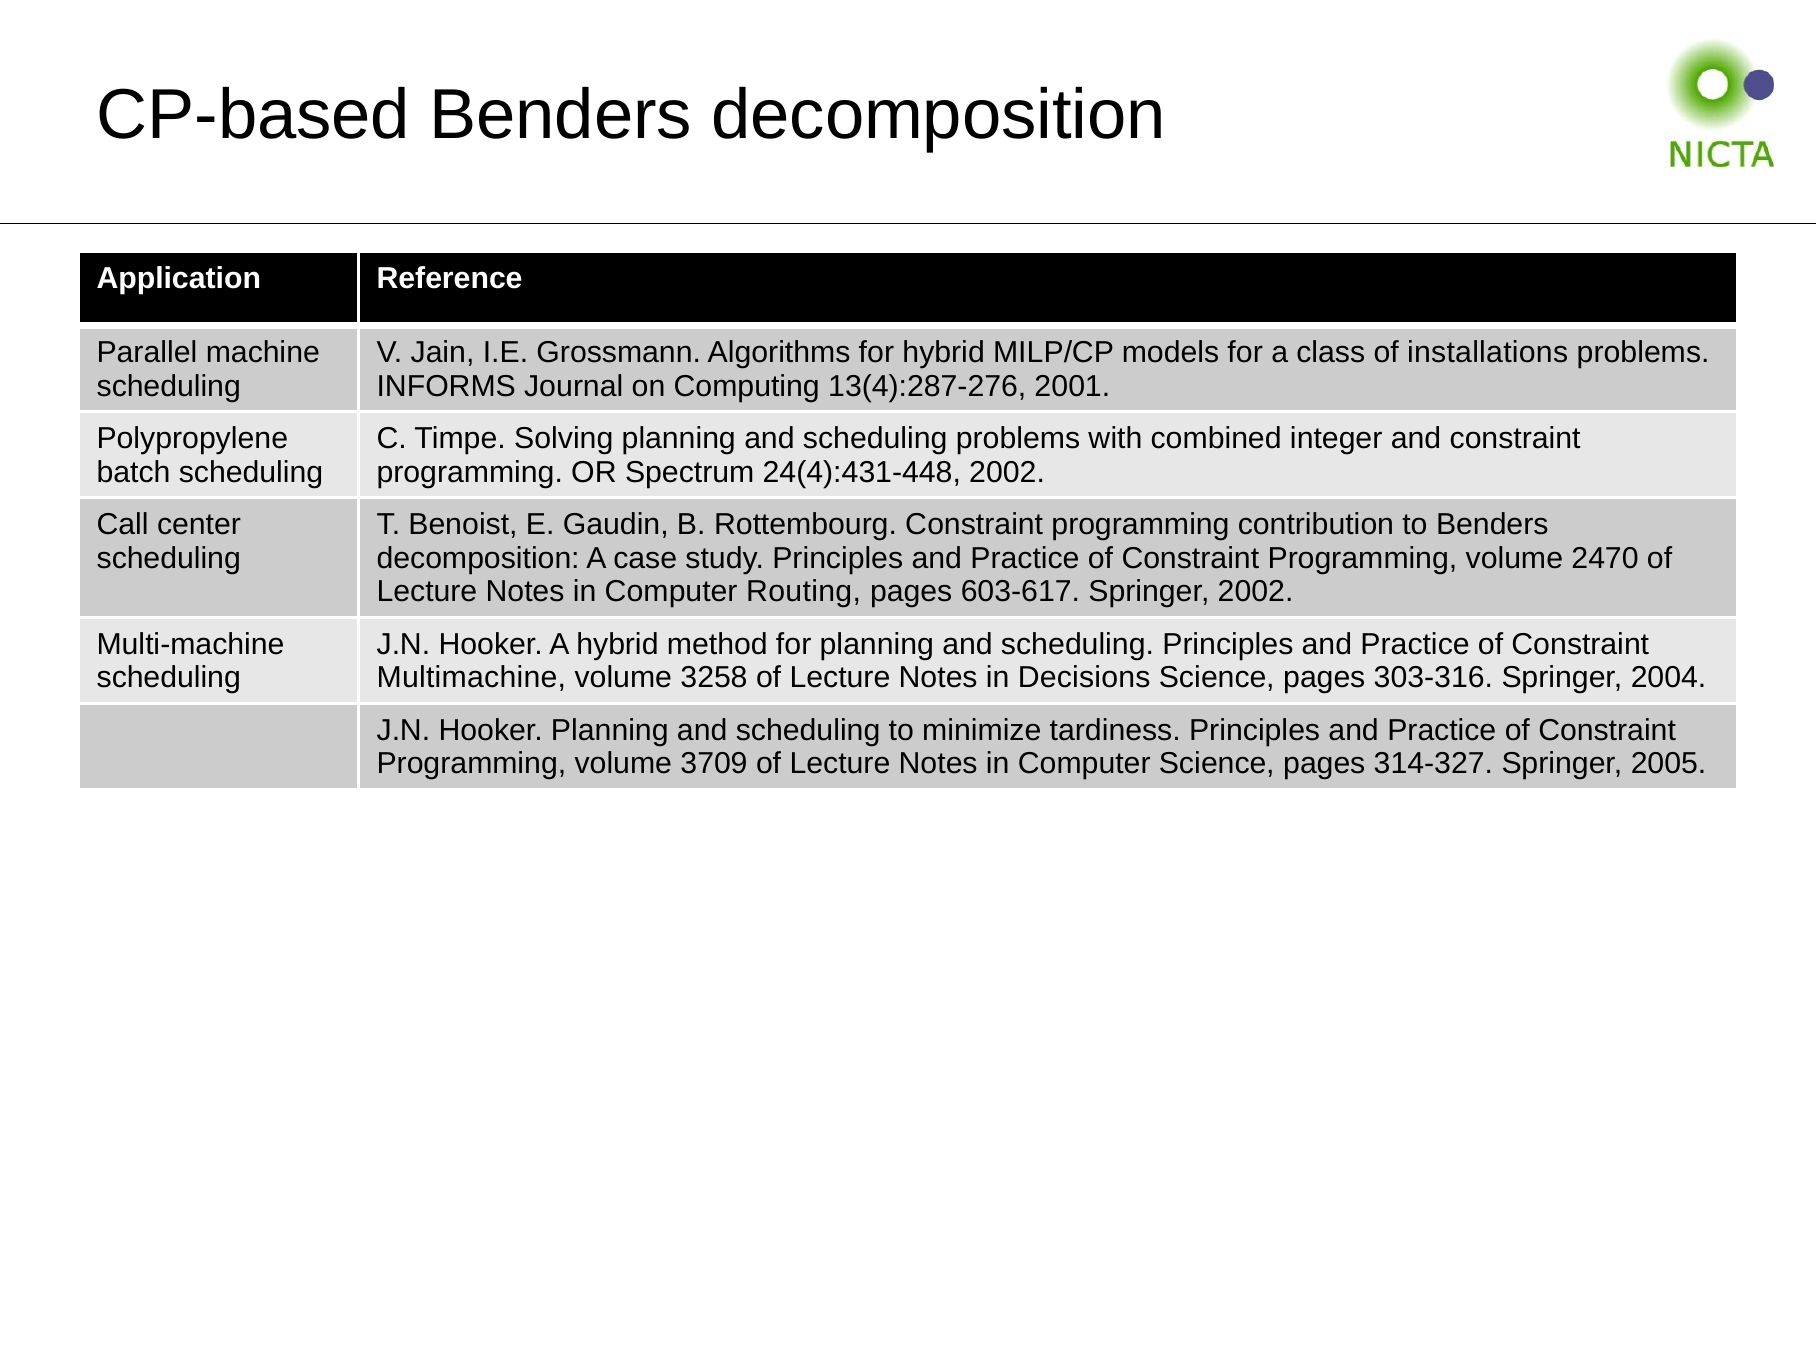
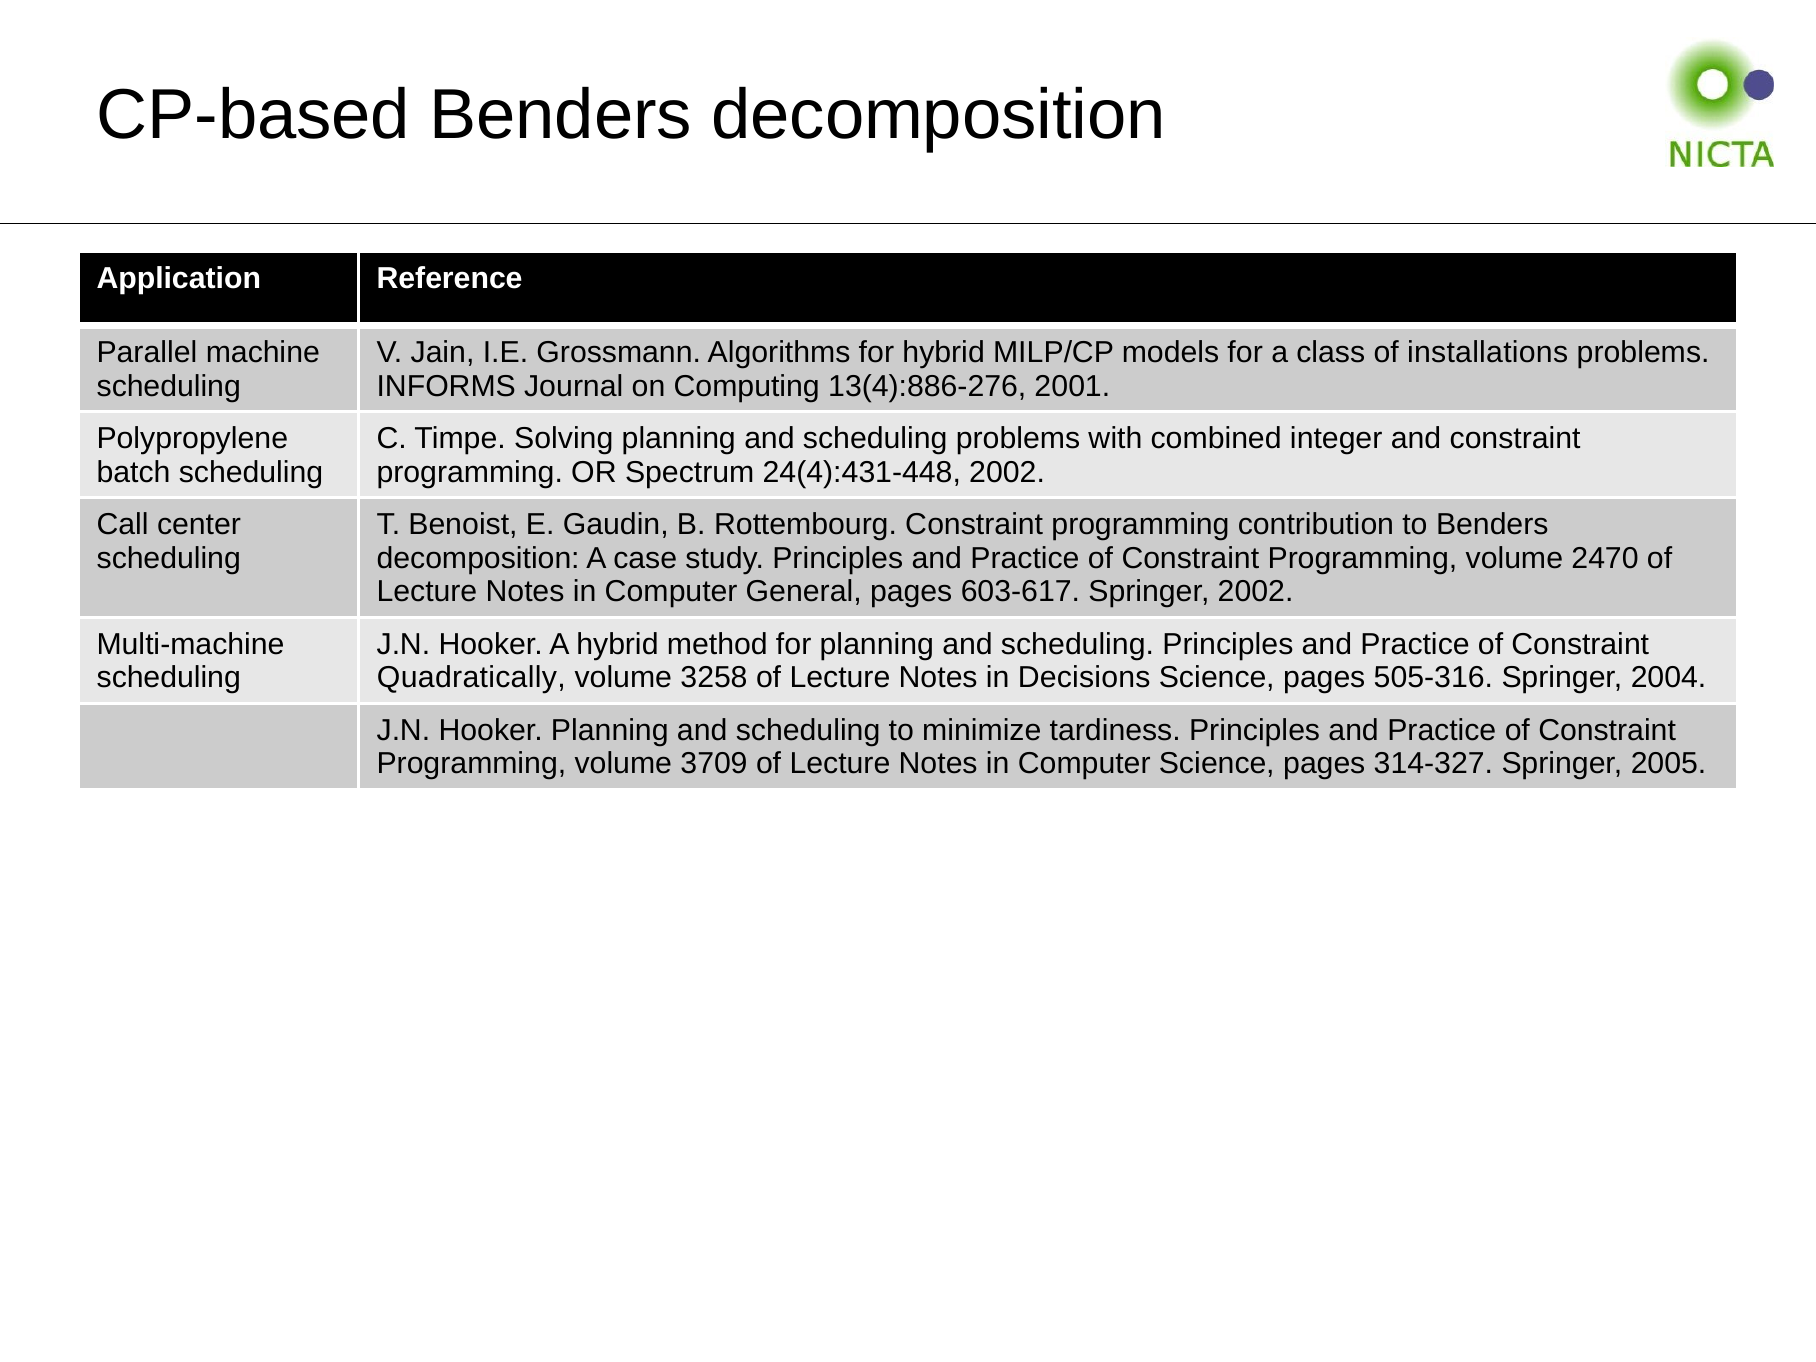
13(4):287-276: 13(4):287-276 -> 13(4):886-276
Routing: Routing -> General
Multimachine: Multimachine -> Quadratically
303-316: 303-316 -> 505-316
